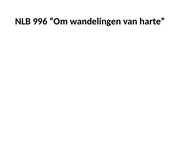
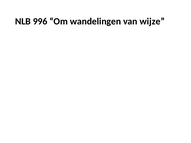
harte: harte -> wijze
